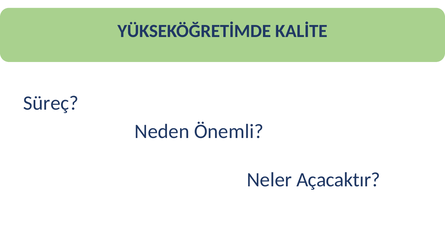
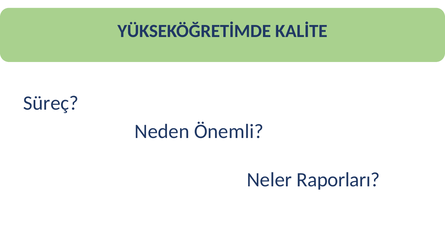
Açacaktır: Açacaktır -> Raporları
